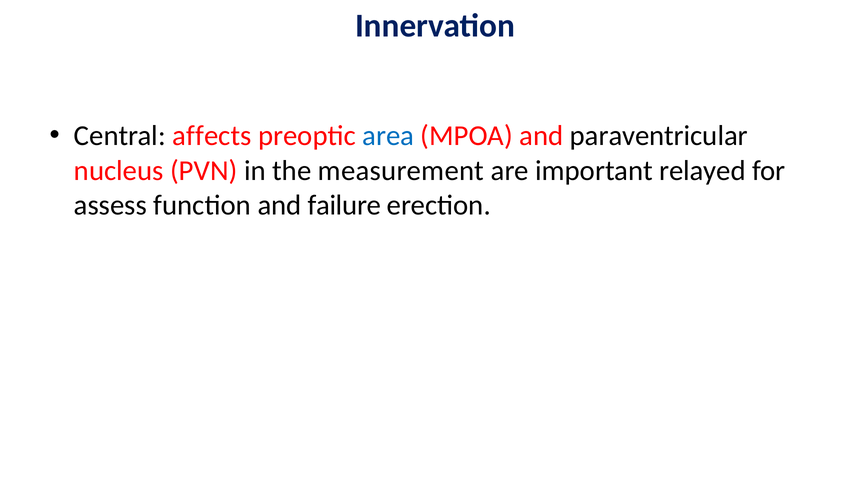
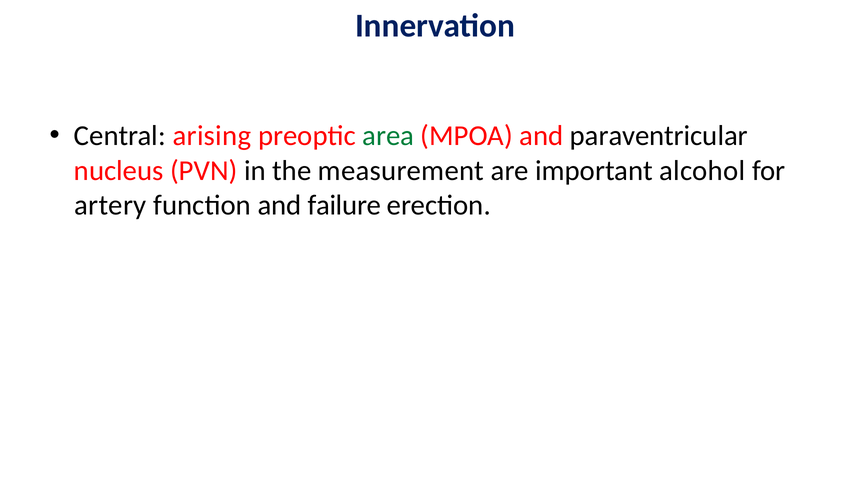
affects: affects -> arising
area colour: blue -> green
relayed: relayed -> alcohol
assess: assess -> artery
